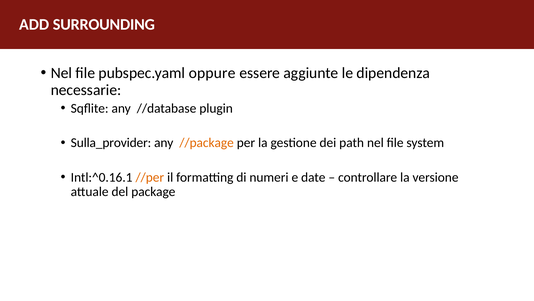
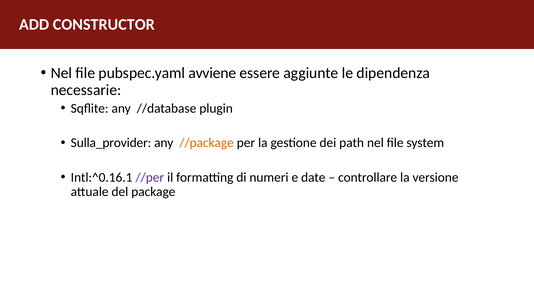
SURROUNDING: SURROUNDING -> CONSTRUCTOR
oppure: oppure -> avviene
//per colour: orange -> purple
